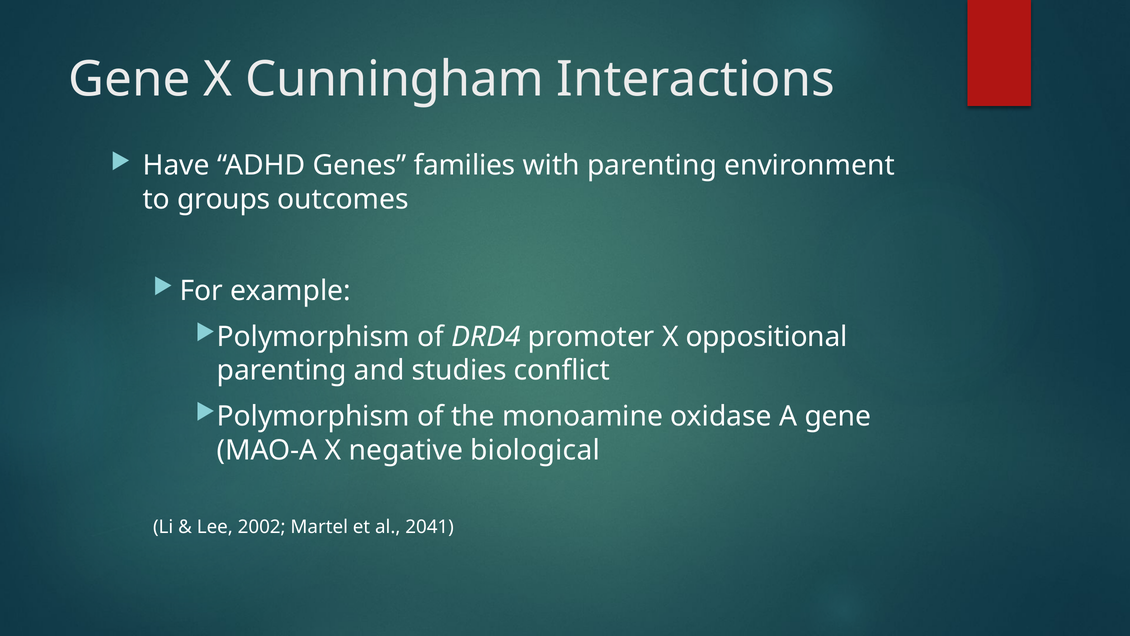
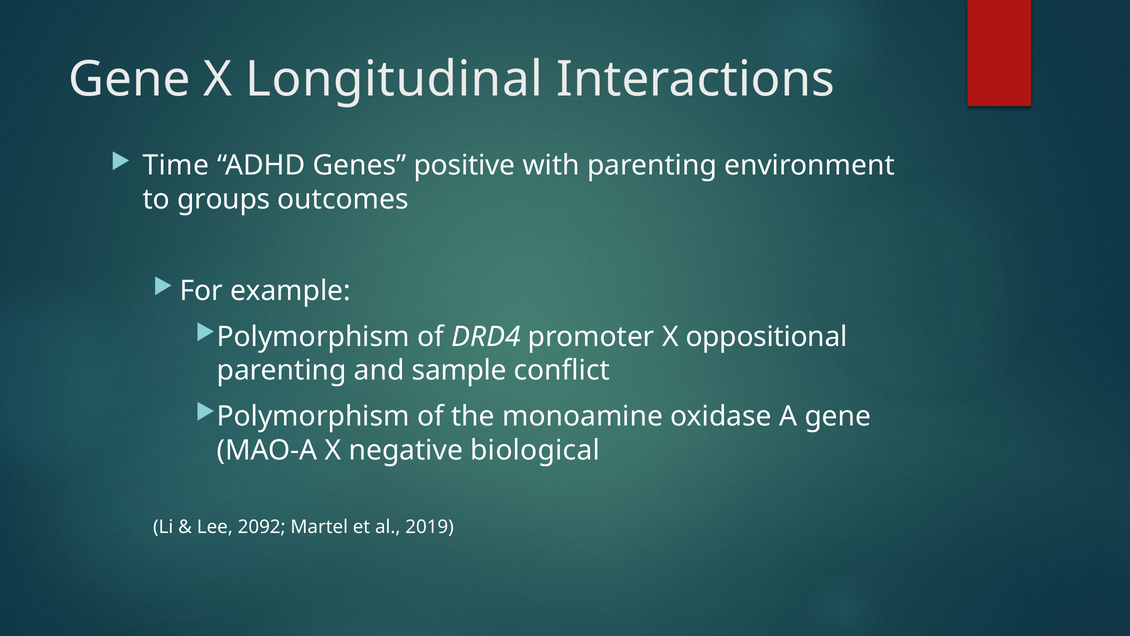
Cunningham: Cunningham -> Longitudinal
Have: Have -> Time
families: families -> positive
studies: studies -> sample
2002: 2002 -> 2092
2041: 2041 -> 2019
